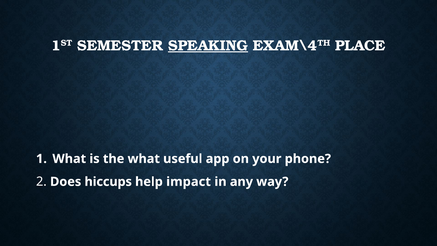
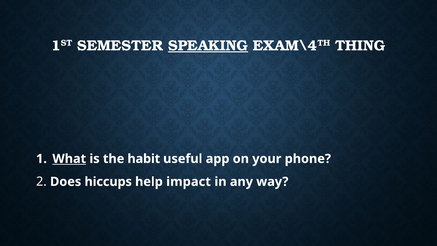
PLACE: PLACE -> THING
What at (69, 159) underline: none -> present
the what: what -> habit
